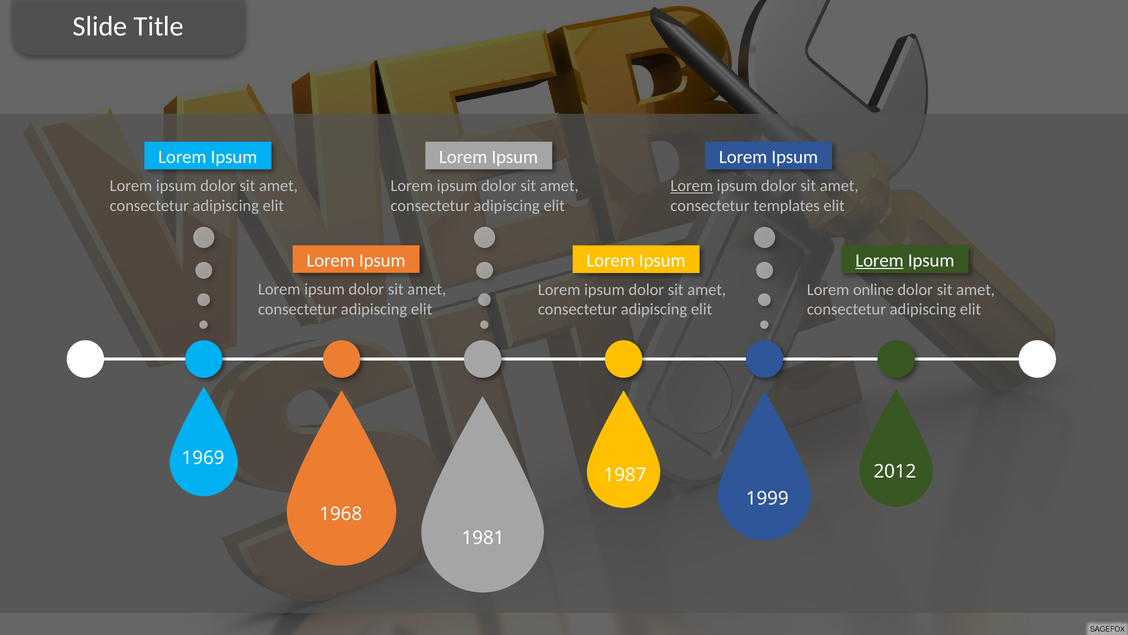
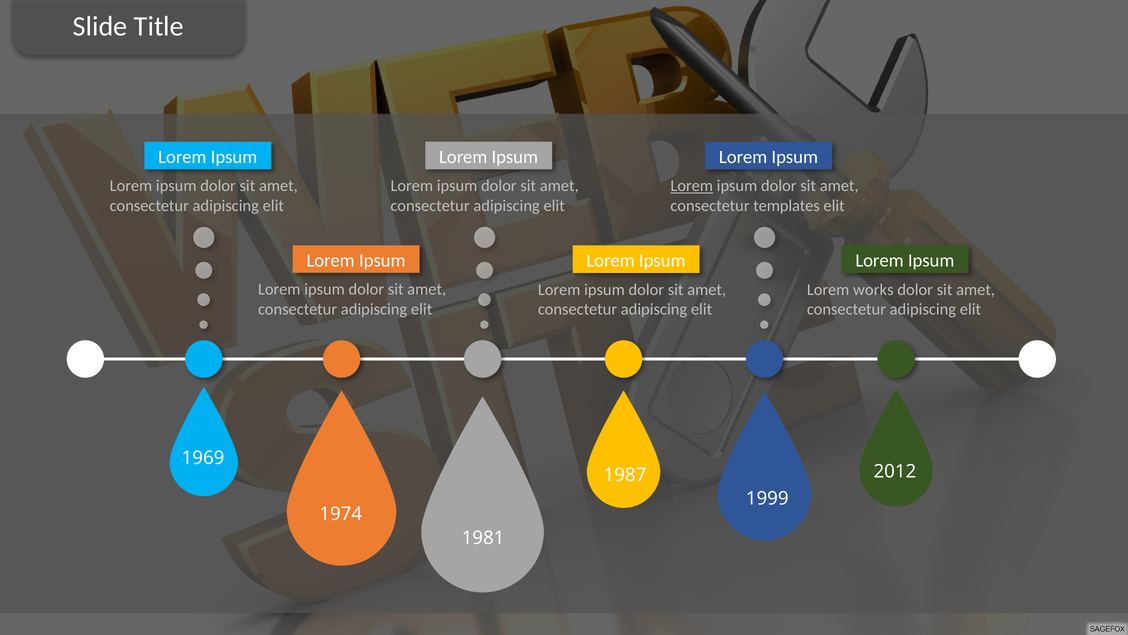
Lorem at (880, 260) underline: present -> none
online: online -> works
1968: 1968 -> 1974
